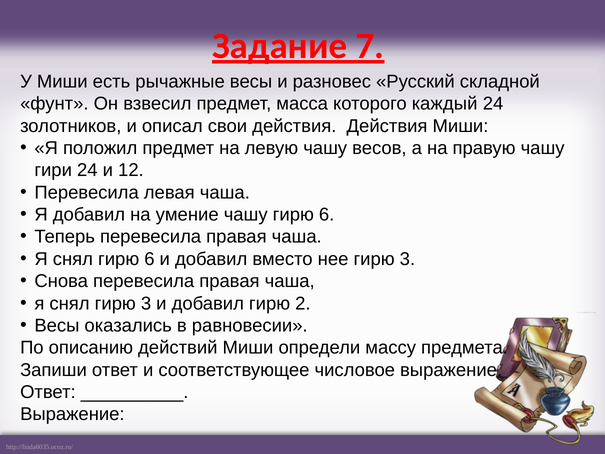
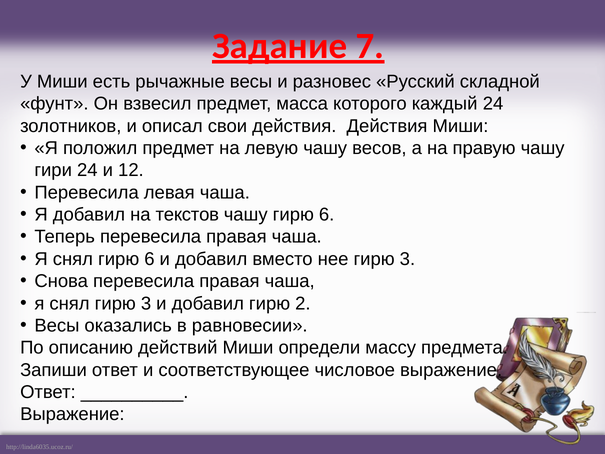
умение: умение -> текстов
